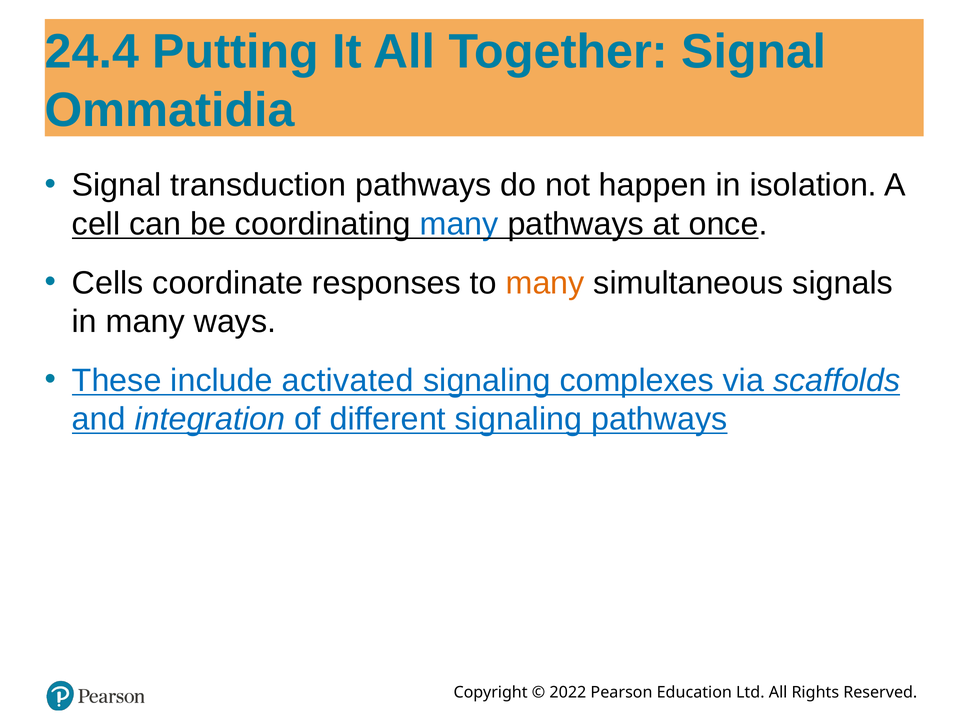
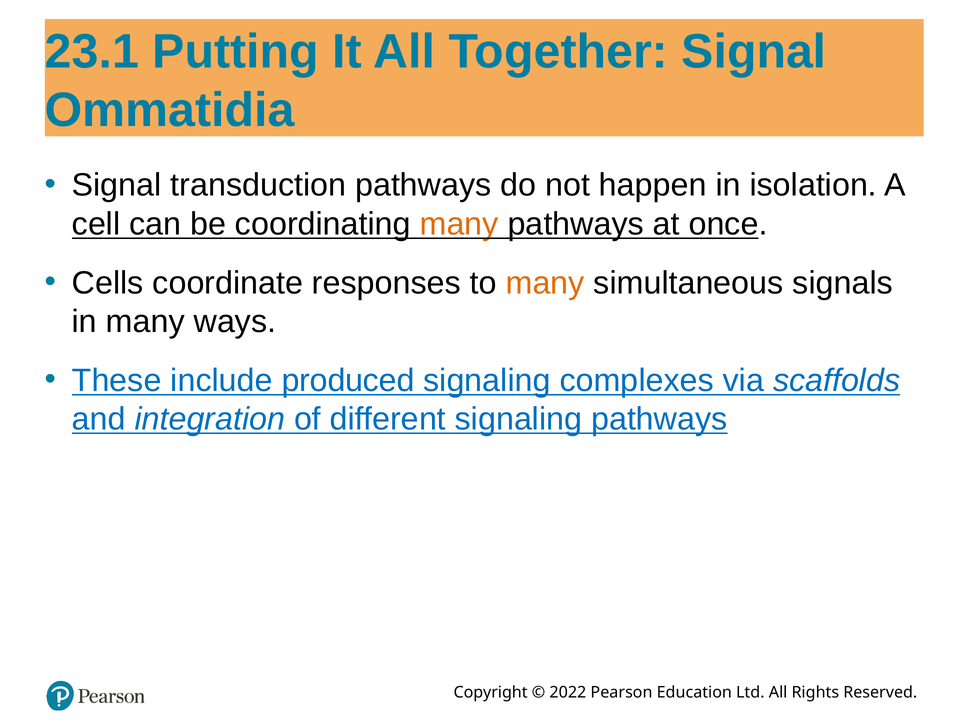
24.4: 24.4 -> 23.1
many at (459, 224) colour: blue -> orange
activated: activated -> produced
